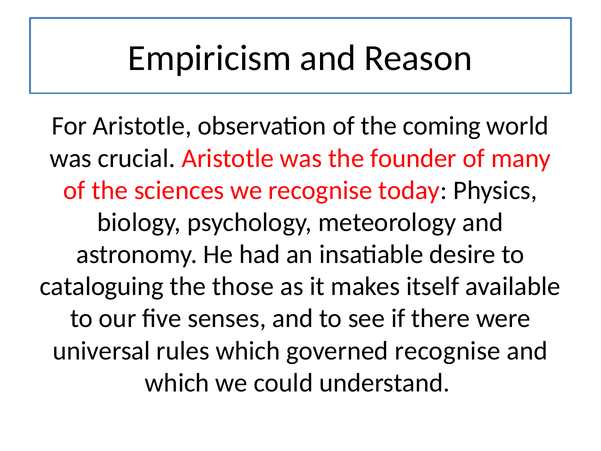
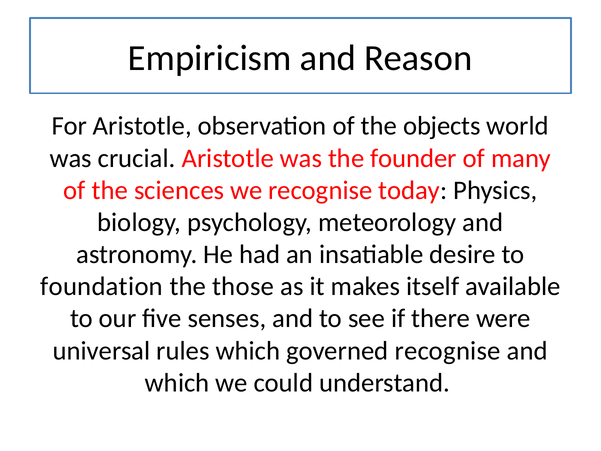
coming: coming -> objects
cataloguing: cataloguing -> foundation
